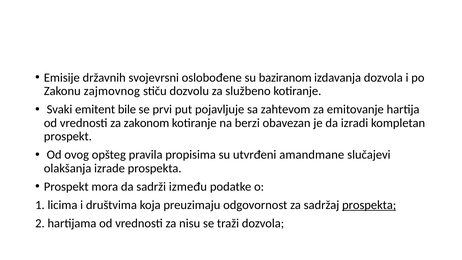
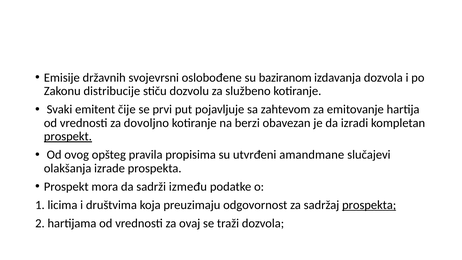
zajmovnog: zajmovnog -> distribucije
bile: bile -> čije
zakonom: zakonom -> dovoljno
prospekt at (68, 136) underline: none -> present
nisu: nisu -> ovaj
